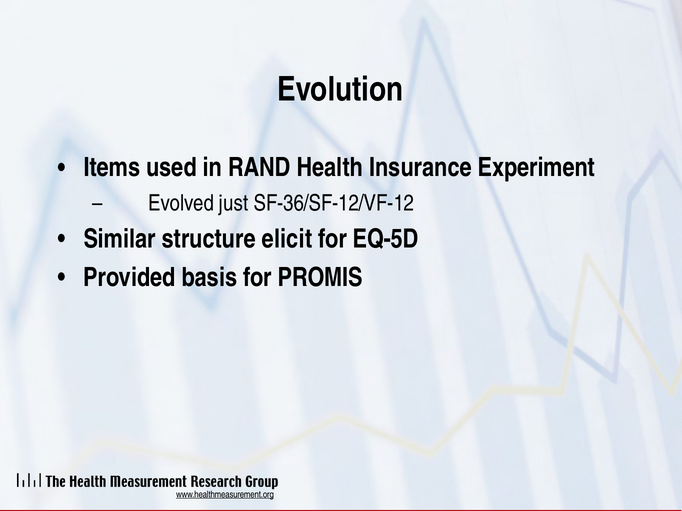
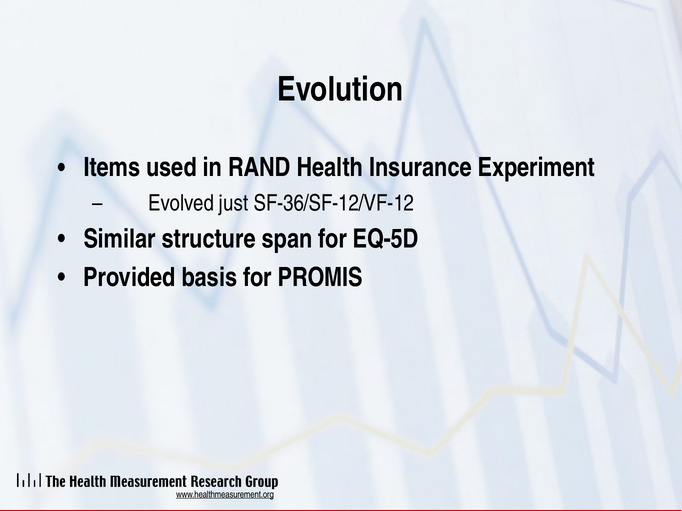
elicit: elicit -> span
